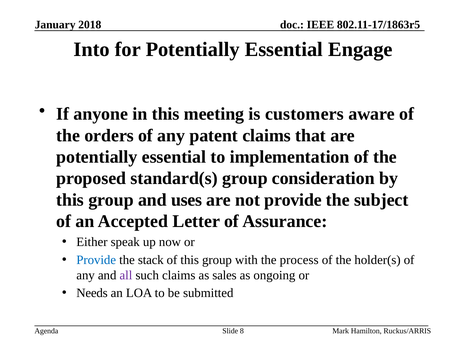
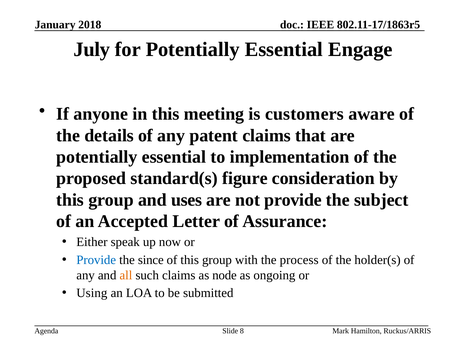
Into: Into -> July
orders: orders -> details
standard(s group: group -> figure
stack: stack -> since
all colour: purple -> orange
sales: sales -> node
Needs: Needs -> Using
